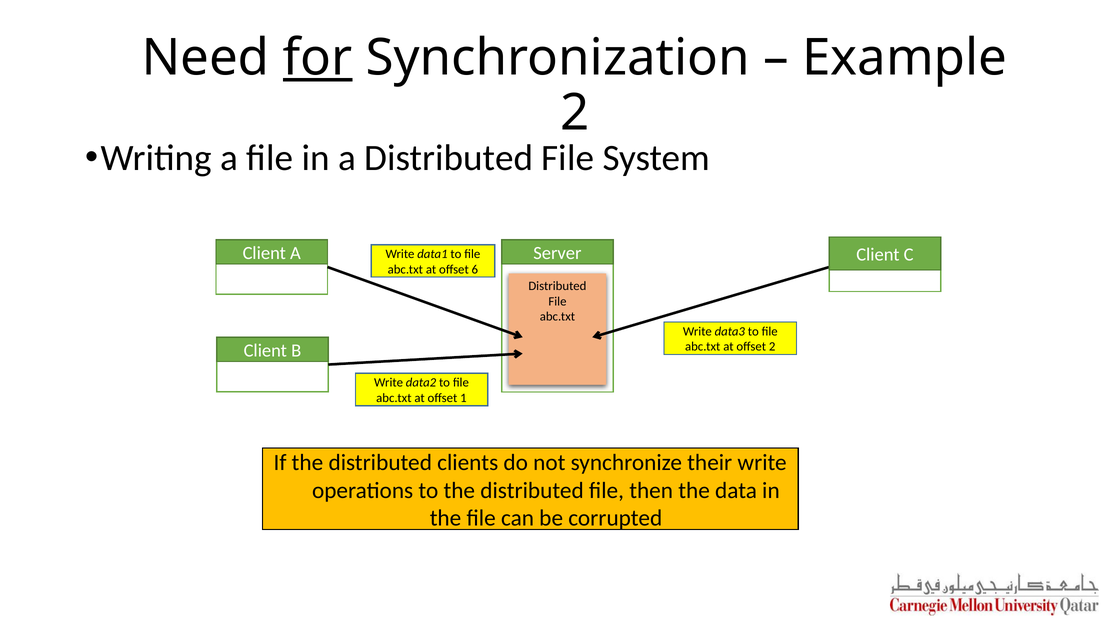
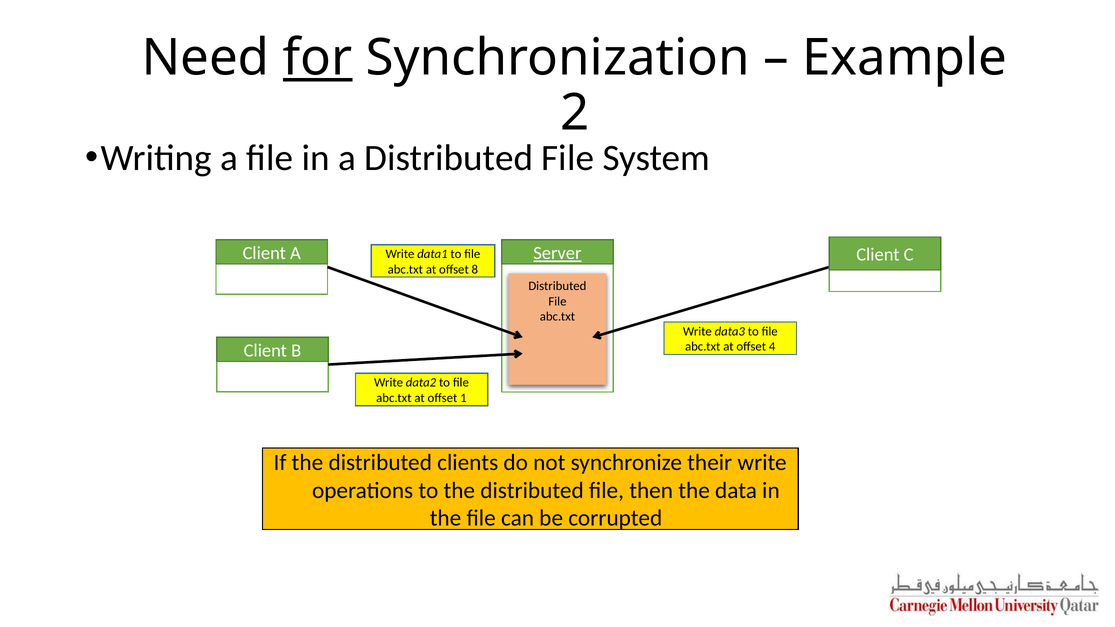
Server underline: none -> present
6: 6 -> 8
offset 2: 2 -> 4
